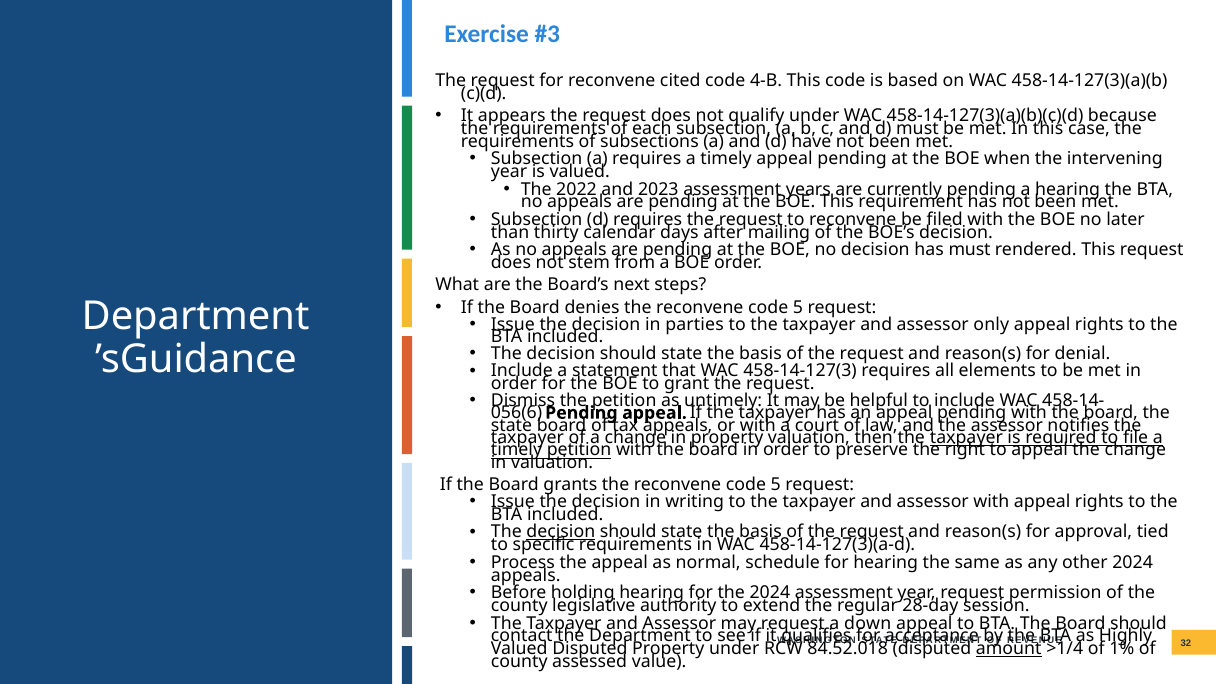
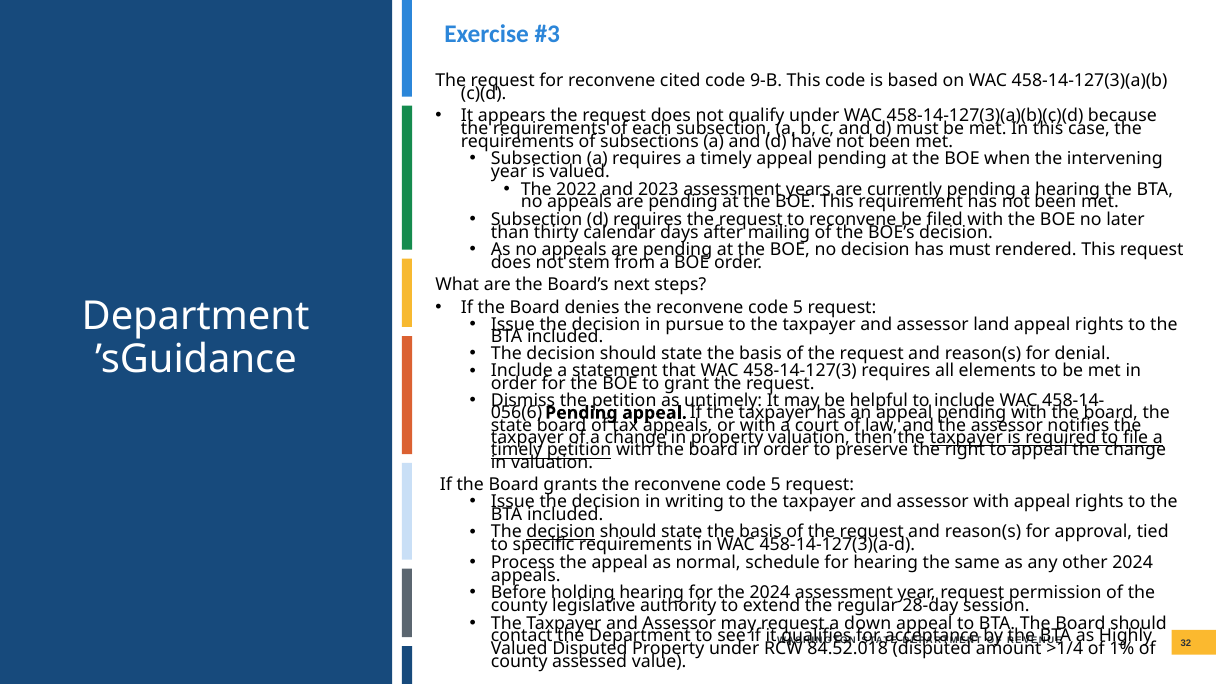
4-B: 4-B -> 9-B
parties: parties -> pursue
only: only -> land
amount underline: present -> none
